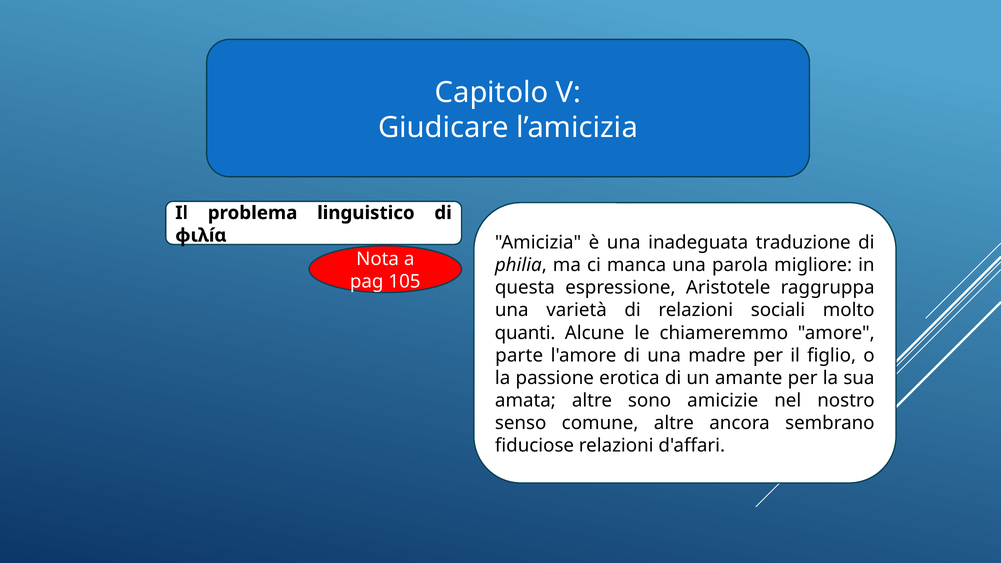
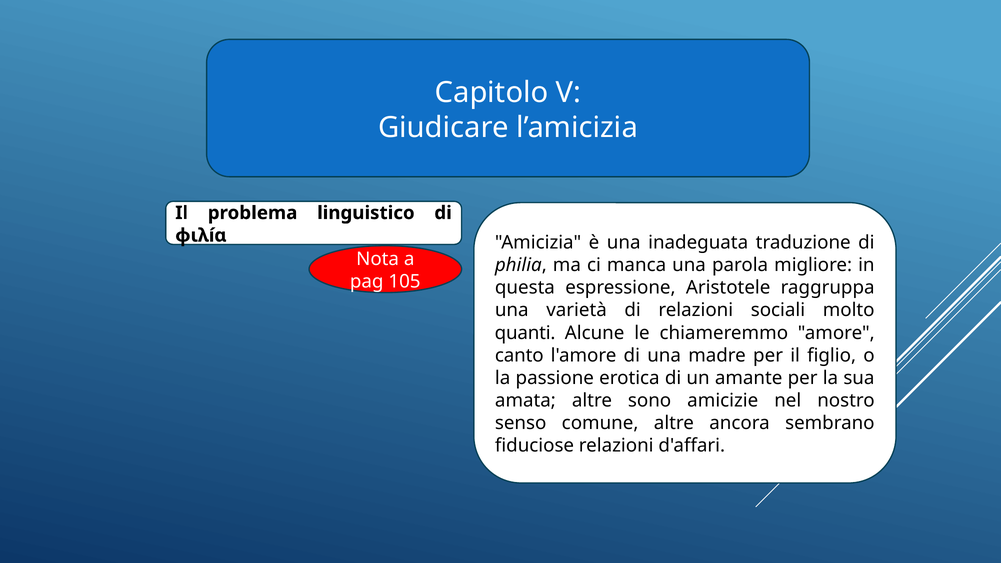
parte: parte -> canto
